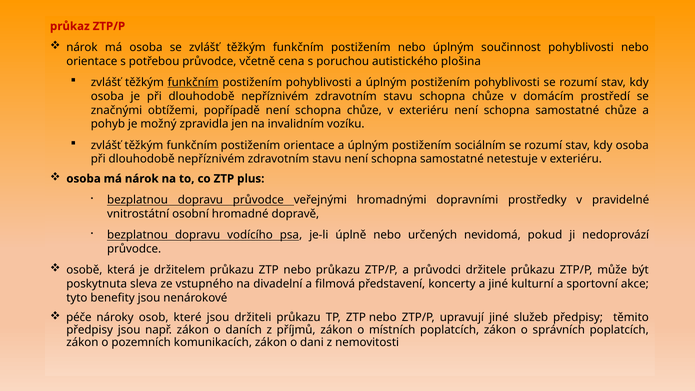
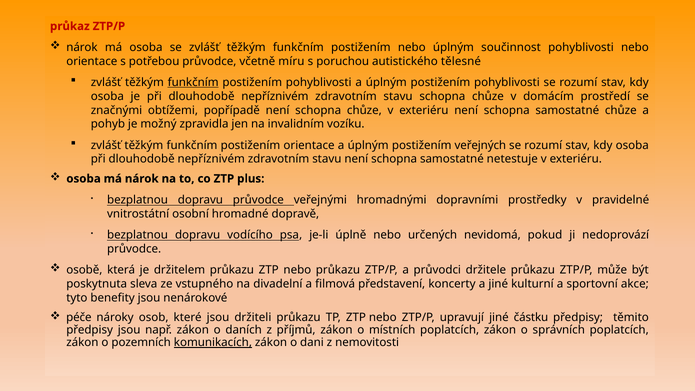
cena: cena -> míru
plošina: plošina -> tělesné
sociálním: sociálním -> veřejných
služeb: služeb -> částku
komunikacích underline: none -> present
